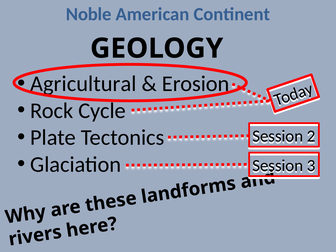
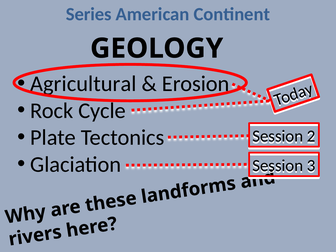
Noble: Noble -> Series
